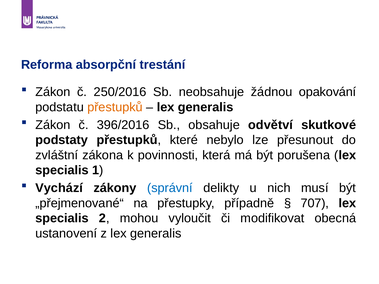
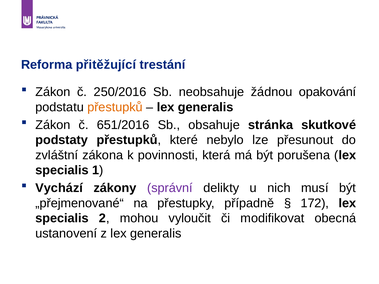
absorpční: absorpční -> přitěžující
396/2016: 396/2016 -> 651/2016
odvětví: odvětví -> stránka
správní colour: blue -> purple
707: 707 -> 172
